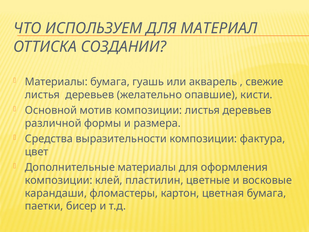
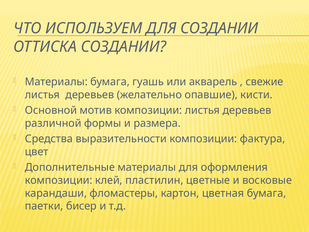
ДЛЯ МАТЕРИАЛ: МАТЕРИАЛ -> СОЗДАНИИ
